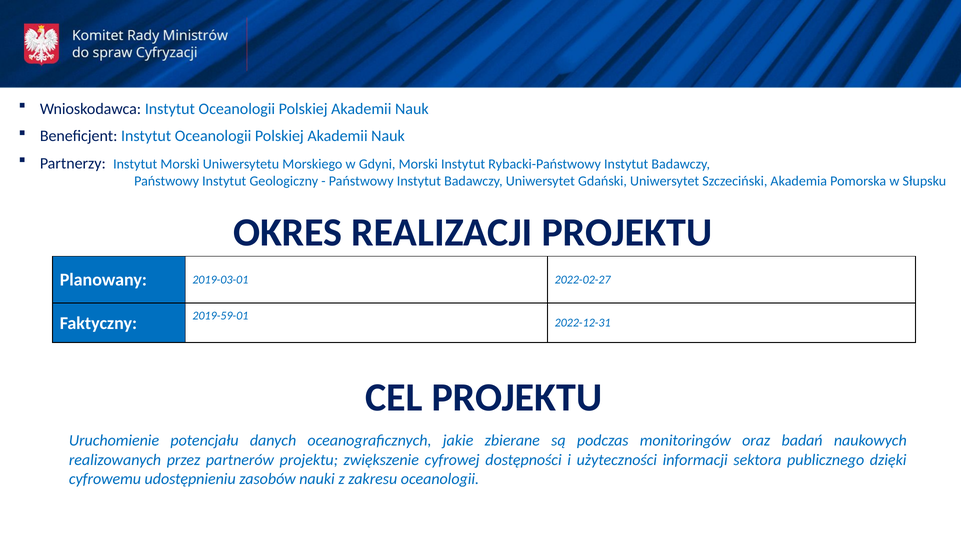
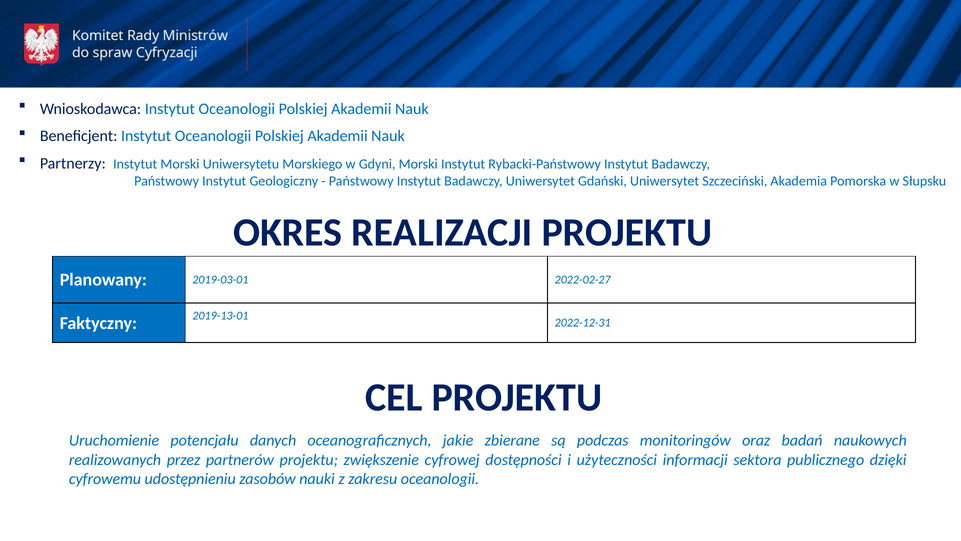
2019-59-01: 2019-59-01 -> 2019-13-01
